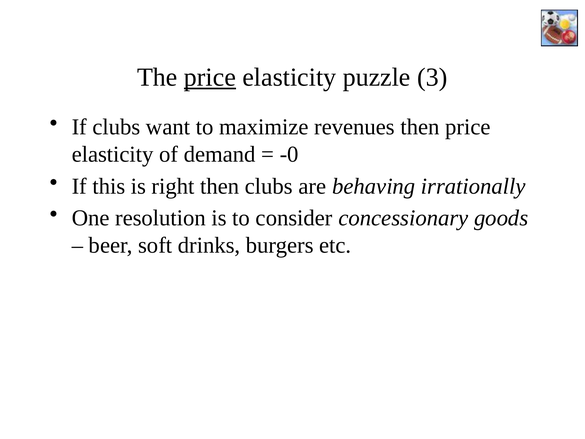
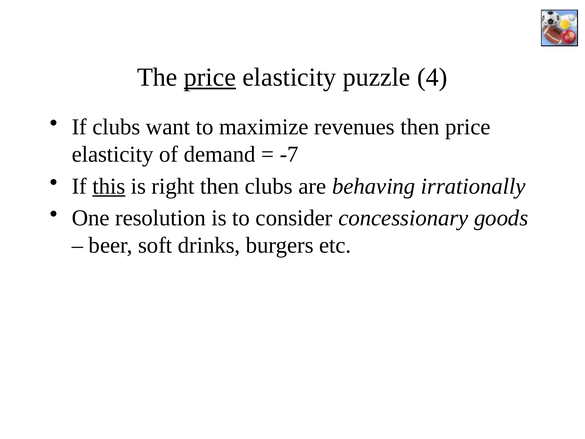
3: 3 -> 4
-0: -0 -> -7
this underline: none -> present
